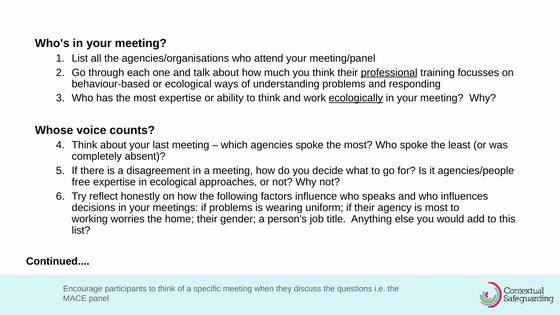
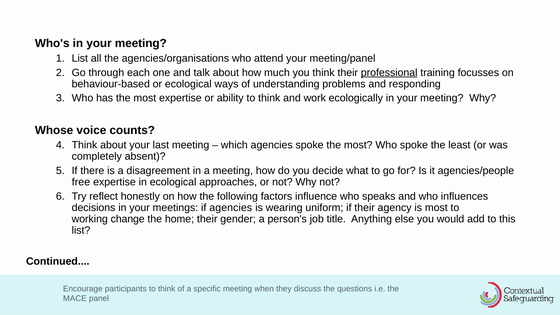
ecologically underline: present -> none
if problems: problems -> agencies
worries: worries -> change
